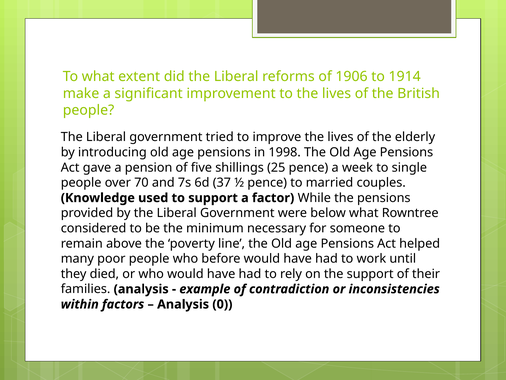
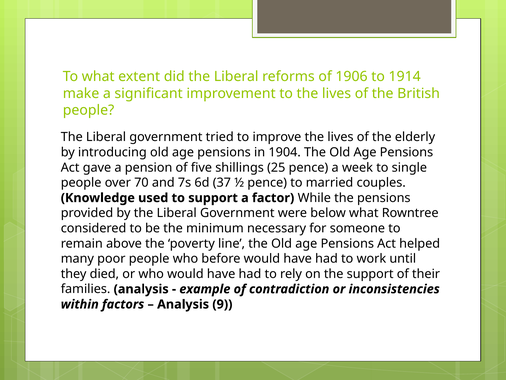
1998: 1998 -> 1904
0: 0 -> 9
